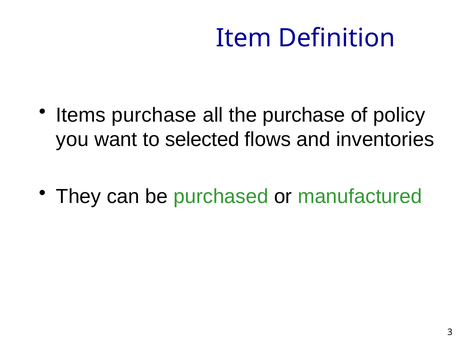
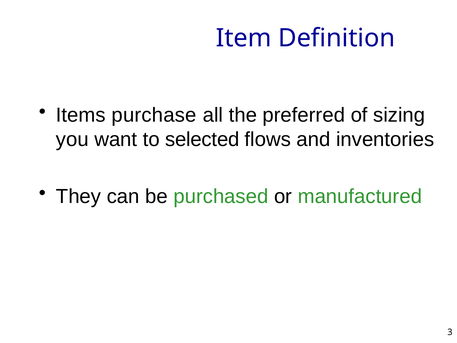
the purchase: purchase -> preferred
policy: policy -> sizing
